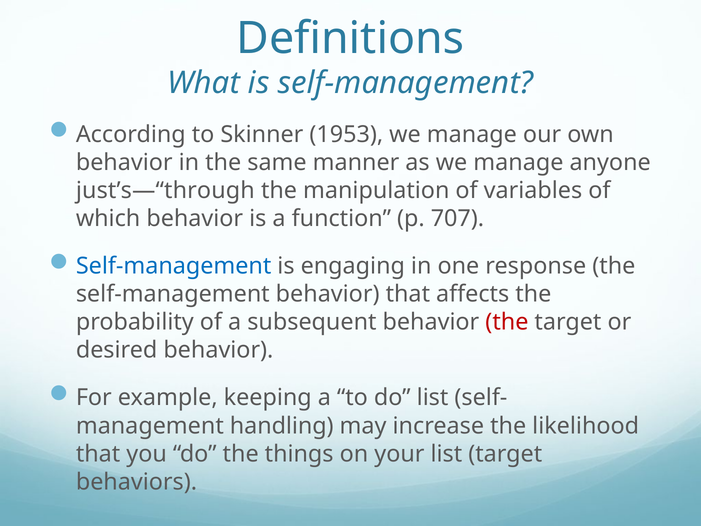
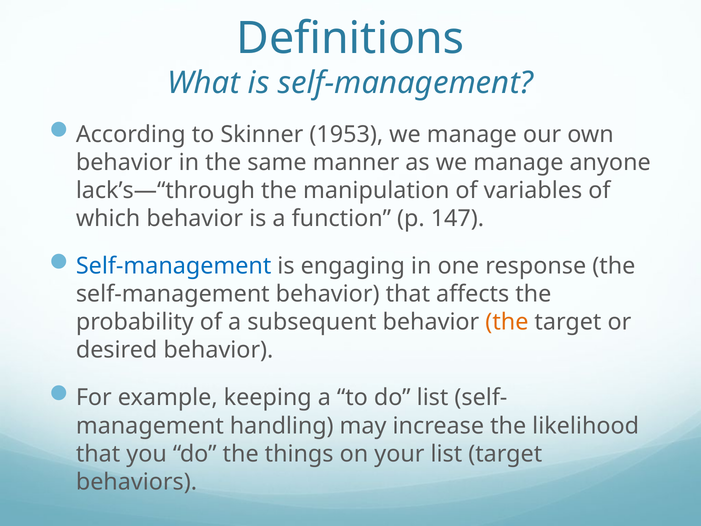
just’s—“through: just’s—“through -> lack’s—“through
707: 707 -> 147
the at (507, 322) colour: red -> orange
